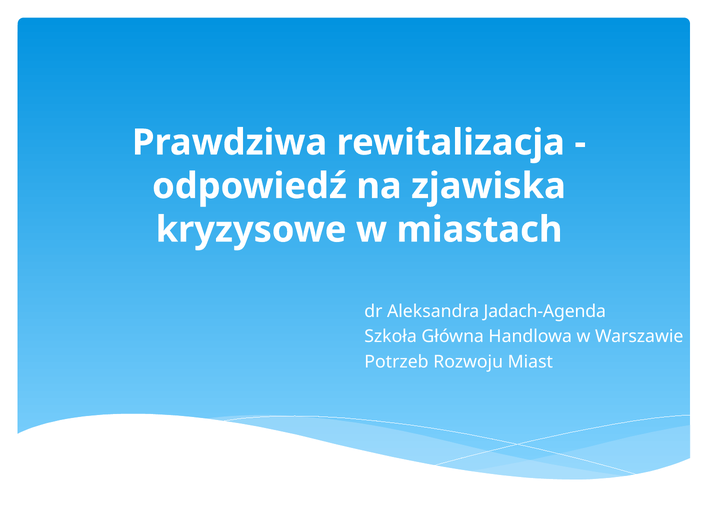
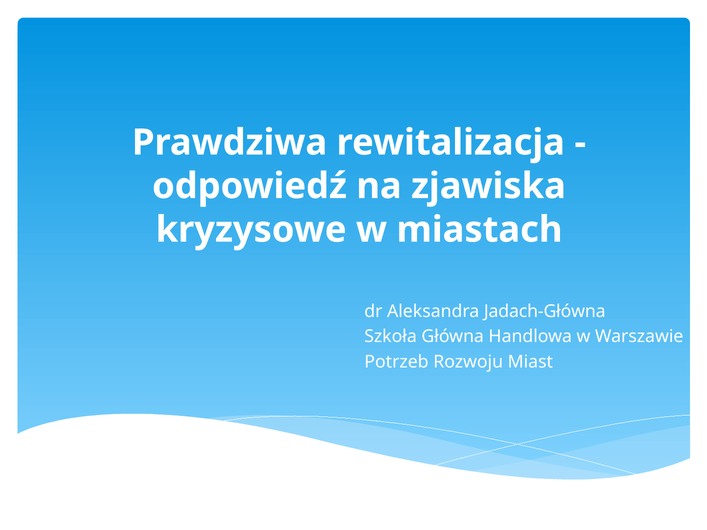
Jadach-Agenda: Jadach-Agenda -> Jadach-Główna
